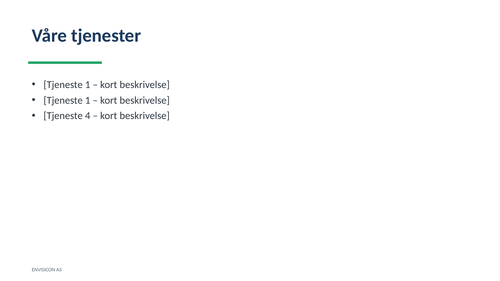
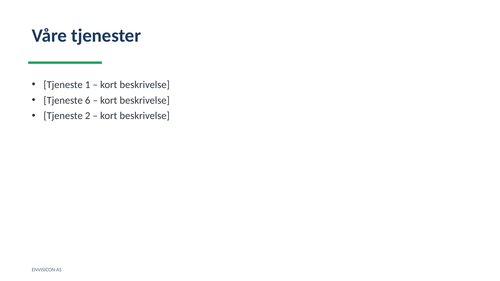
1 at (88, 100): 1 -> 6
4: 4 -> 2
